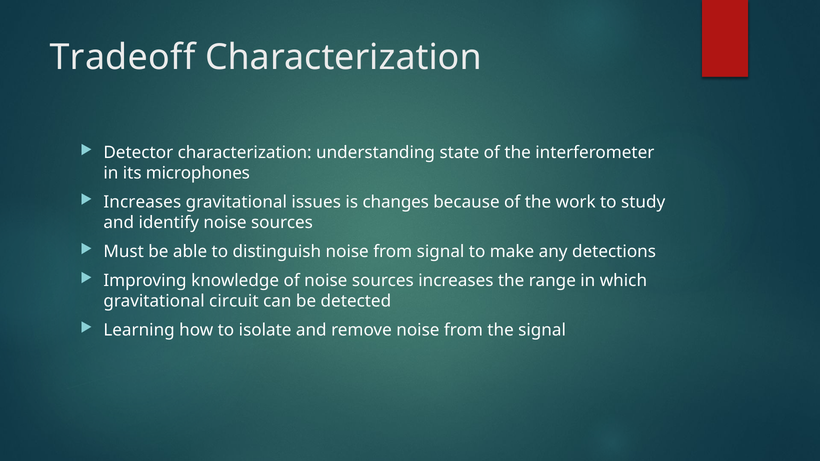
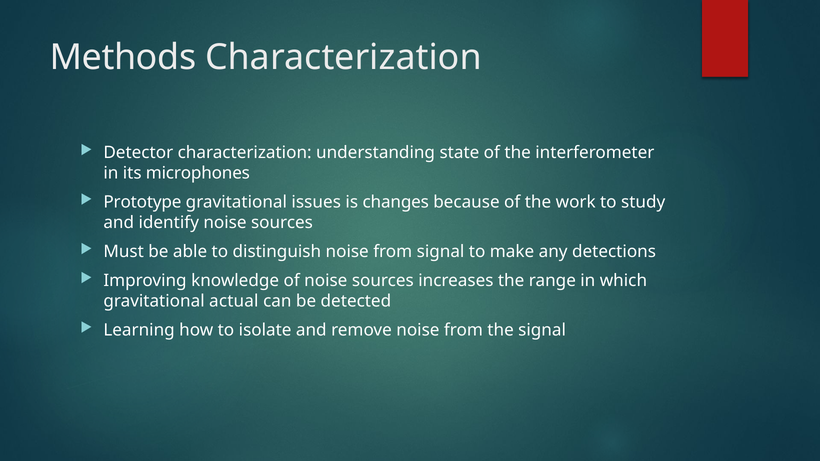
Tradeoff: Tradeoff -> Methods
Increases at (142, 202): Increases -> Prototype
circuit: circuit -> actual
